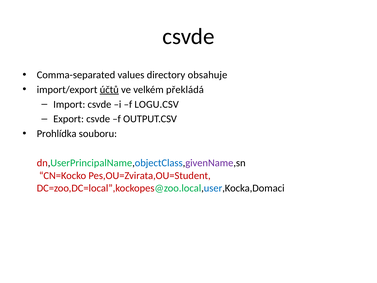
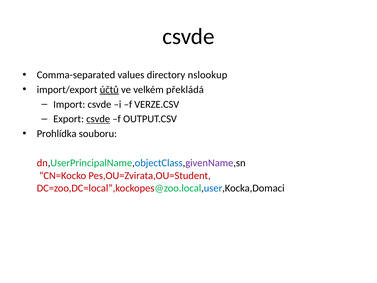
obsahuje: obsahuje -> nslookup
LOGU.CSV: LOGU.CSV -> VERZE.CSV
csvde at (98, 119) underline: none -> present
